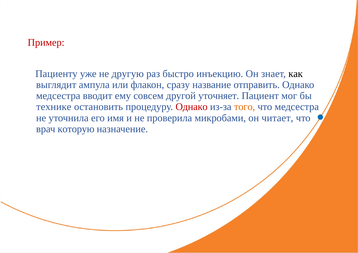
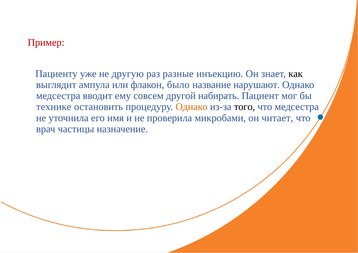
быстро: быстро -> разные
сразу: сразу -> было
отправить: отправить -> нарушают
уточняет: уточняет -> набирать
Однако at (192, 107) colour: red -> orange
того colour: orange -> black
которую: которую -> частицы
